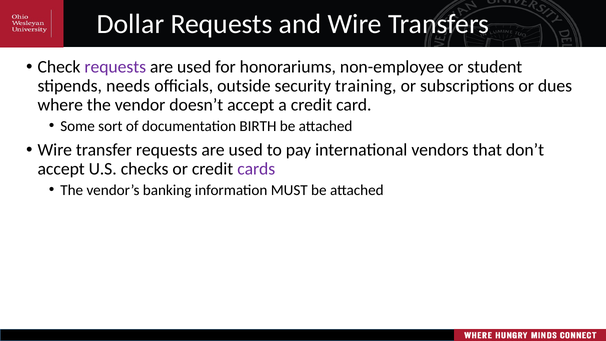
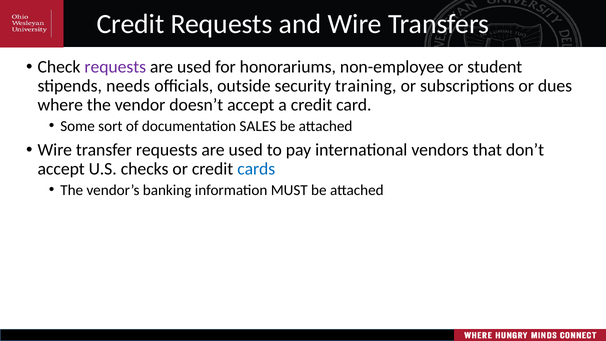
Dollar at (130, 24): Dollar -> Credit
BIRTH: BIRTH -> SALES
cards colour: purple -> blue
